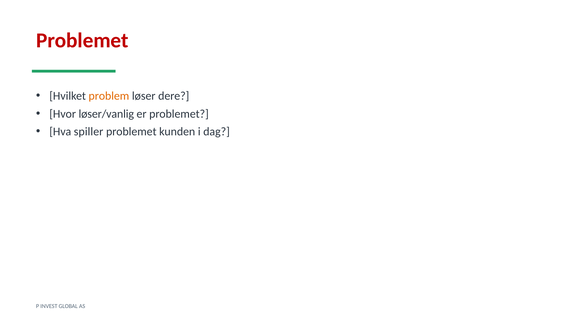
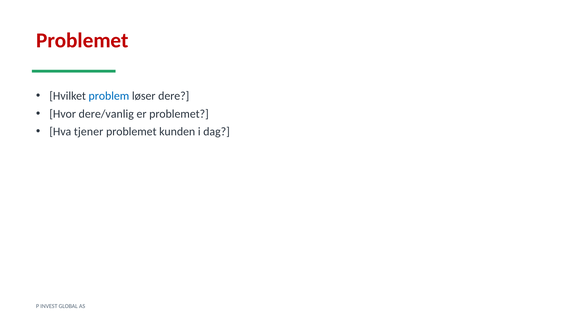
problem colour: orange -> blue
løser/vanlig: løser/vanlig -> dere/vanlig
spiller: spiller -> tjener
